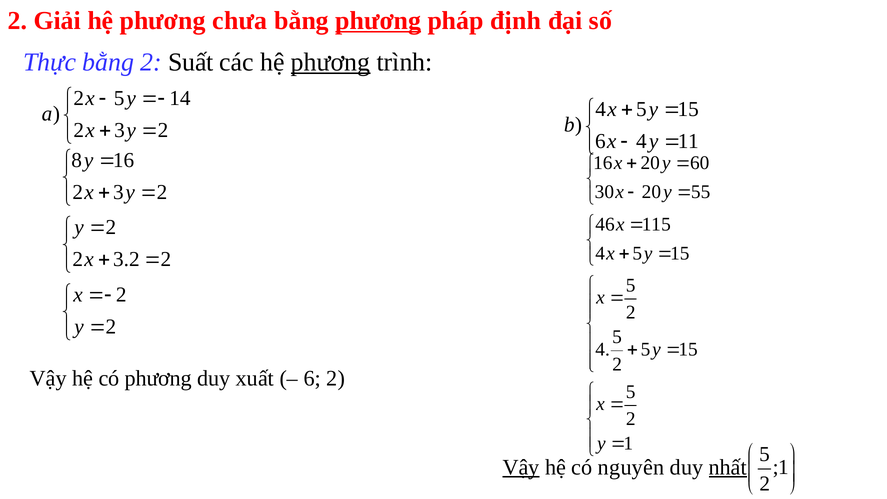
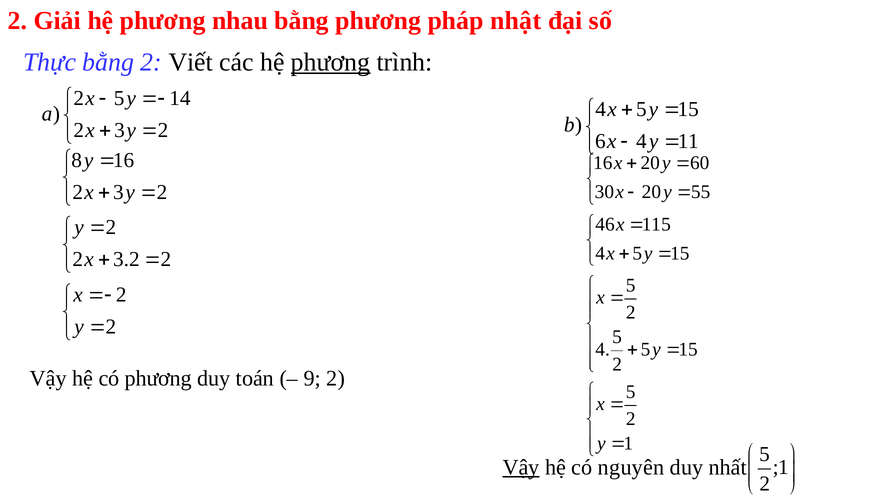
chưa: chưa -> nhau
phương at (378, 21) underline: present -> none
định: định -> nhật
Suất: Suất -> Viết
xuất: xuất -> toán
6 at (312, 378): 6 -> 9
nhất underline: present -> none
